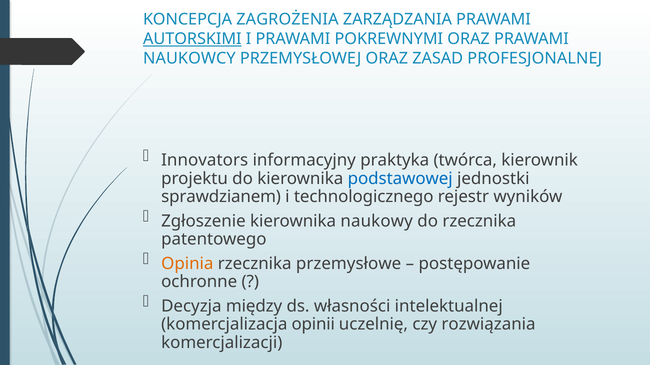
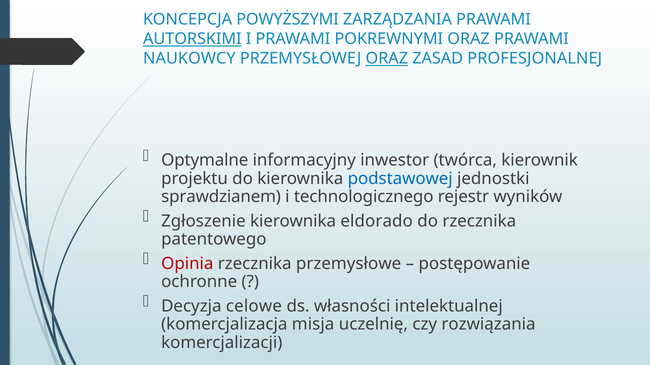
ZAGROŻENIA: ZAGROŻENIA -> POWYŻSZYMI
ORAZ at (387, 59) underline: none -> present
Innovators: Innovators -> Optymalne
praktyka: praktyka -> inwestor
naukowy: naukowy -> eldorado
Opinia colour: orange -> red
między: między -> celowe
opinii: opinii -> misja
